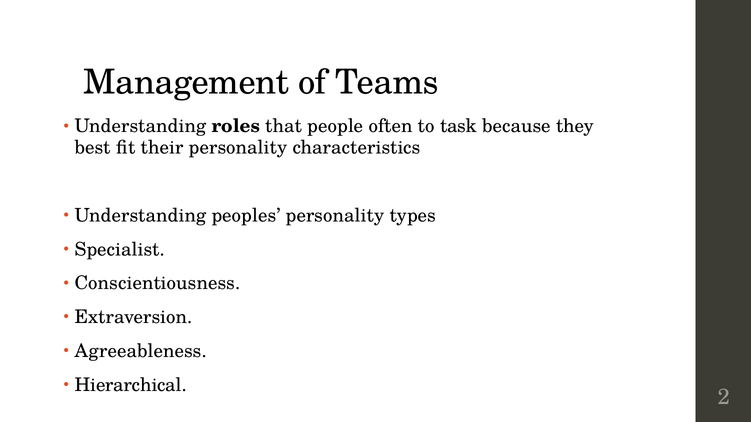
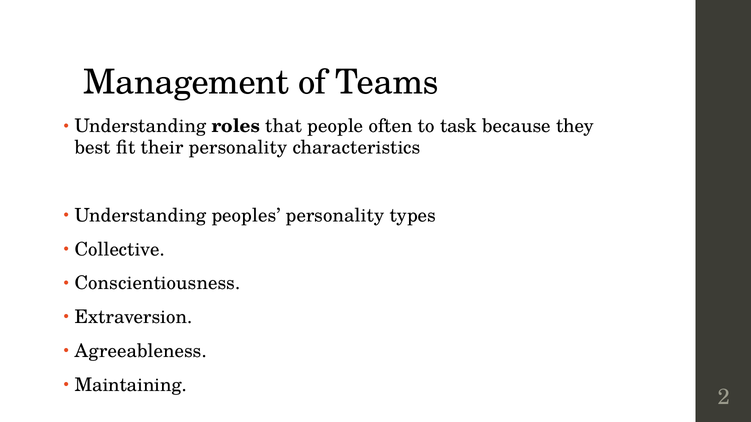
Specialist: Specialist -> Collective
Hierarchical: Hierarchical -> Maintaining
